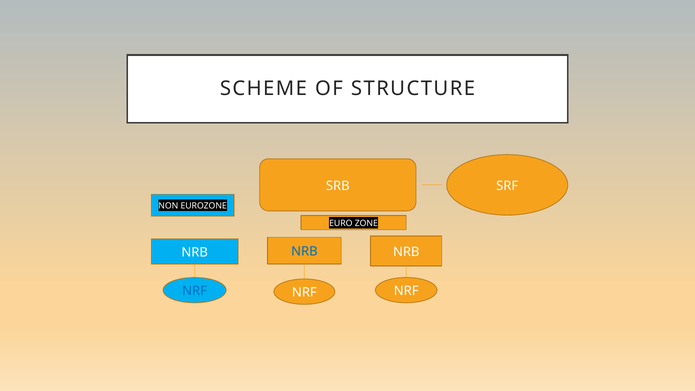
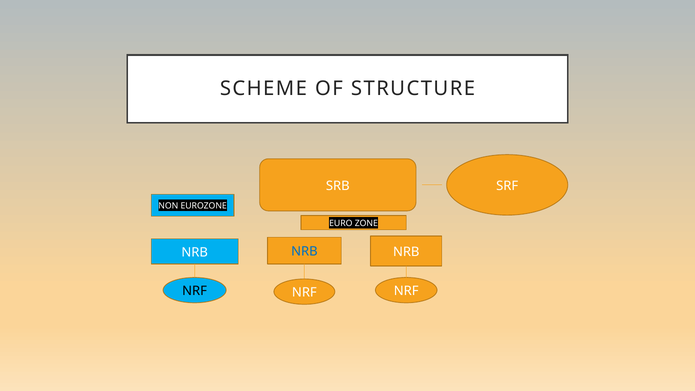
NRF at (195, 291) colour: blue -> black
